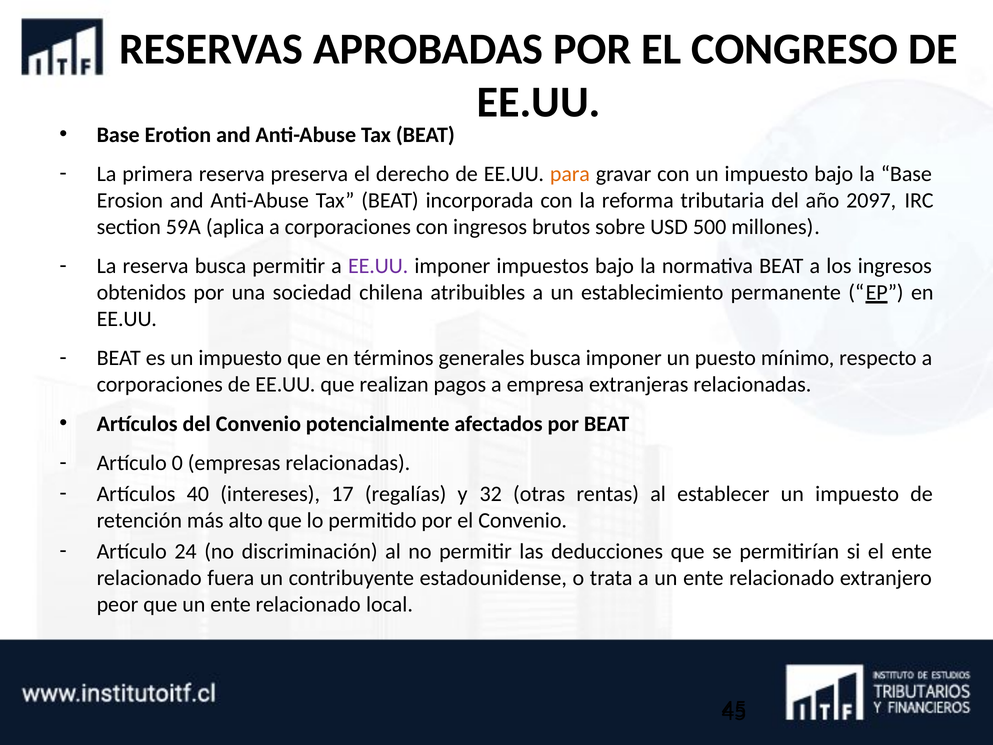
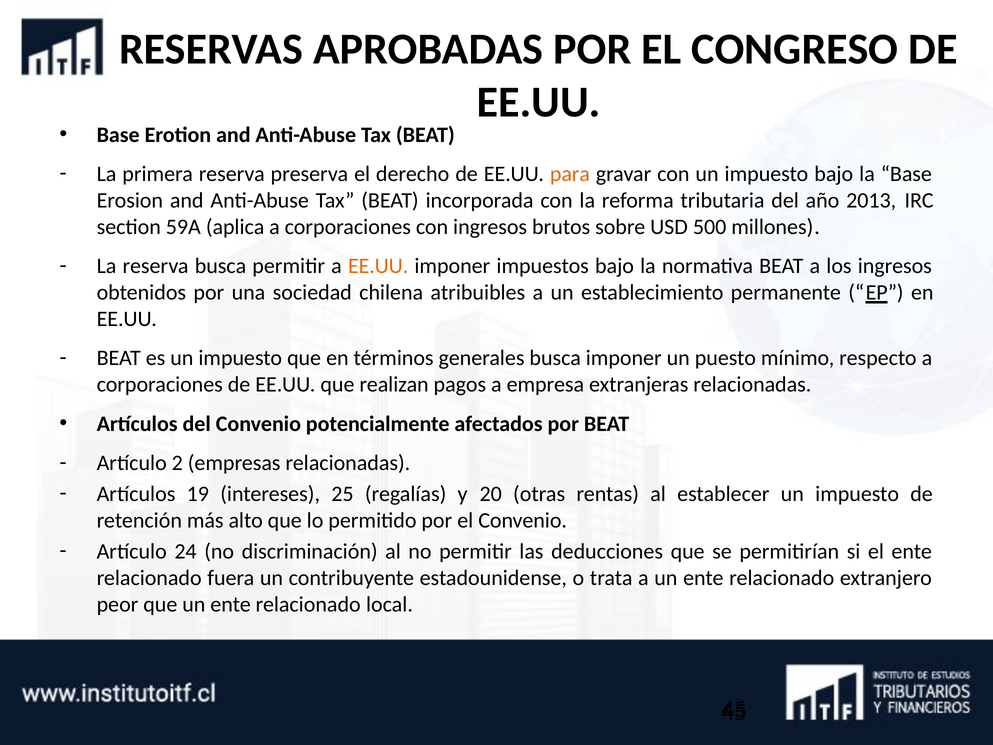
2097: 2097 -> 2013
EE.UU at (378, 266) colour: purple -> orange
0: 0 -> 2
40: 40 -> 19
17: 17 -> 25
32: 32 -> 20
